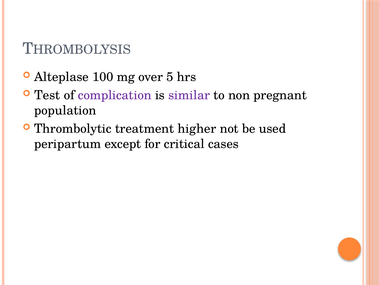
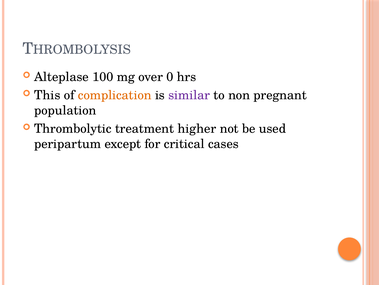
5: 5 -> 0
Test: Test -> This
complication colour: purple -> orange
